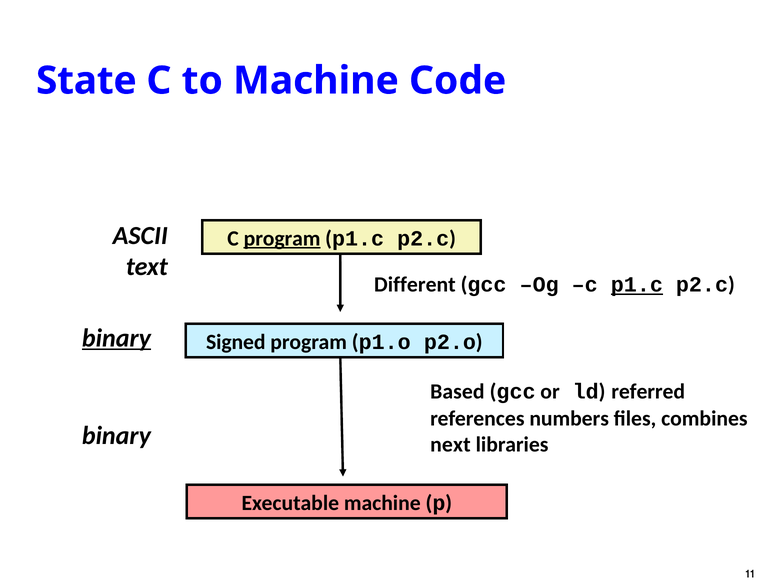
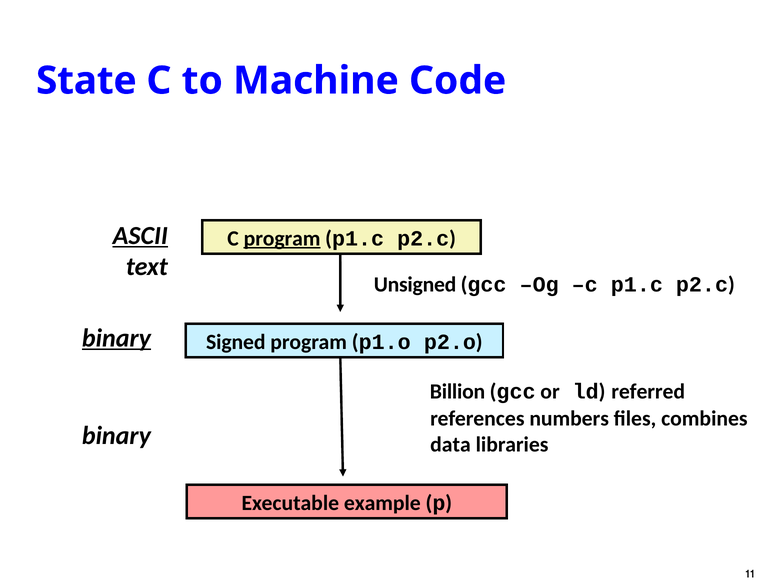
ASCII underline: none -> present
Different: Different -> Unsigned
p1.c at (637, 285) underline: present -> none
Based: Based -> Billion
next: next -> data
Executable machine: machine -> example
